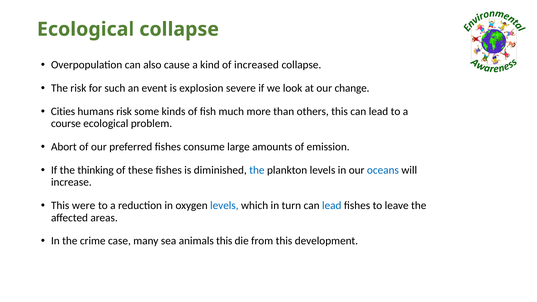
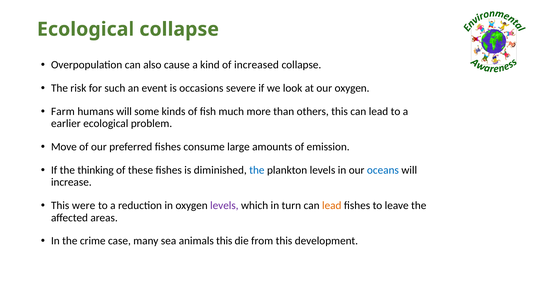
explosion: explosion -> occasions
our change: change -> oxygen
Cities: Cities -> Farm
humans risk: risk -> will
course: course -> earlier
Abort: Abort -> Move
levels at (224, 206) colour: blue -> purple
lead at (332, 206) colour: blue -> orange
